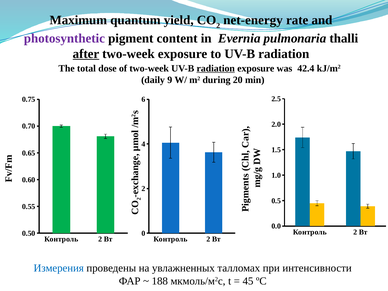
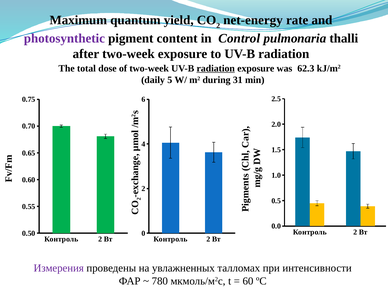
in Evernia: Evernia -> Control
after underline: present -> none
42.4: 42.4 -> 62.3
9: 9 -> 5
20: 20 -> 31
Измерения colour: blue -> purple
188: 188 -> 780
45: 45 -> 60
